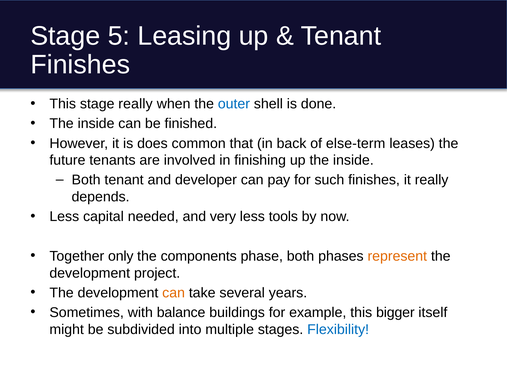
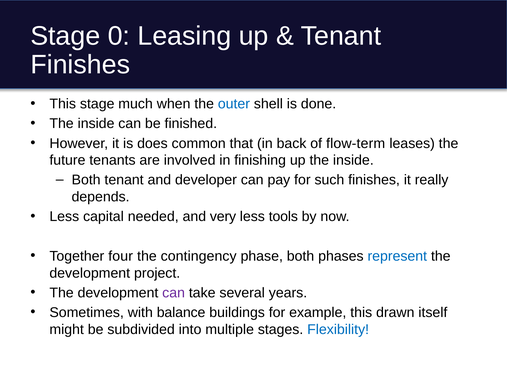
5: 5 -> 0
stage really: really -> much
else-term: else-term -> flow-term
only: only -> four
components: components -> contingency
represent colour: orange -> blue
can at (174, 293) colour: orange -> purple
bigger: bigger -> drawn
